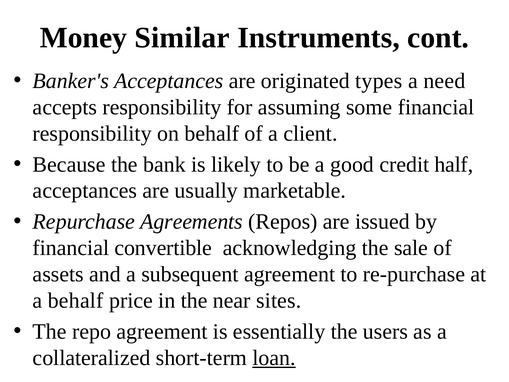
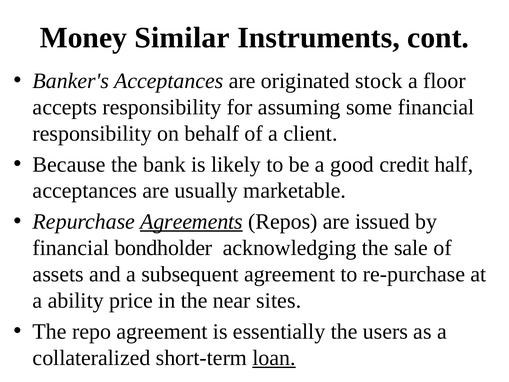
types: types -> stock
need: need -> floor
Agreements underline: none -> present
convertible: convertible -> bondholder
a behalf: behalf -> ability
